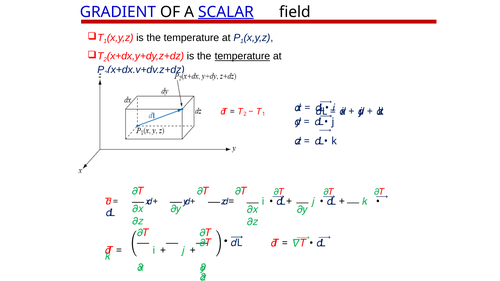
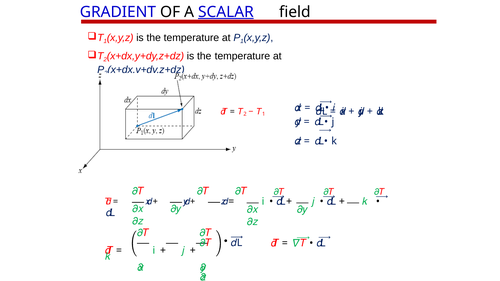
temperature at (242, 56) underline: present -> none
